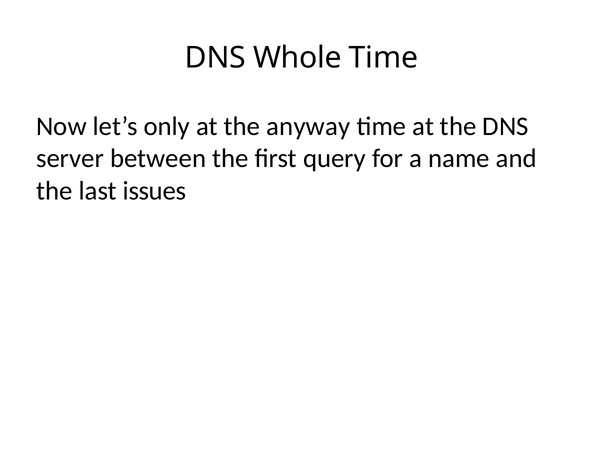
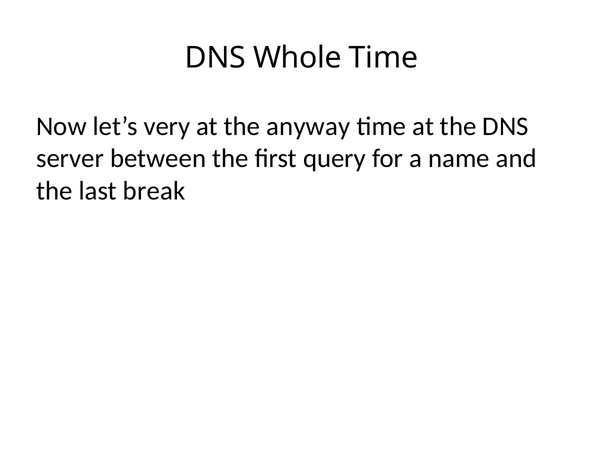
only: only -> very
issues: issues -> break
